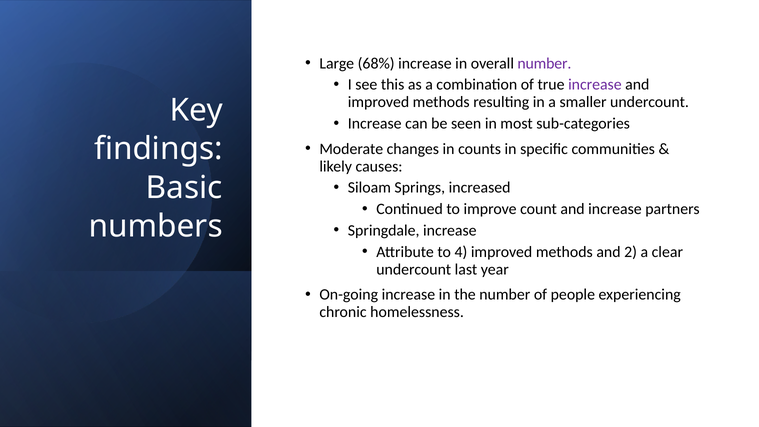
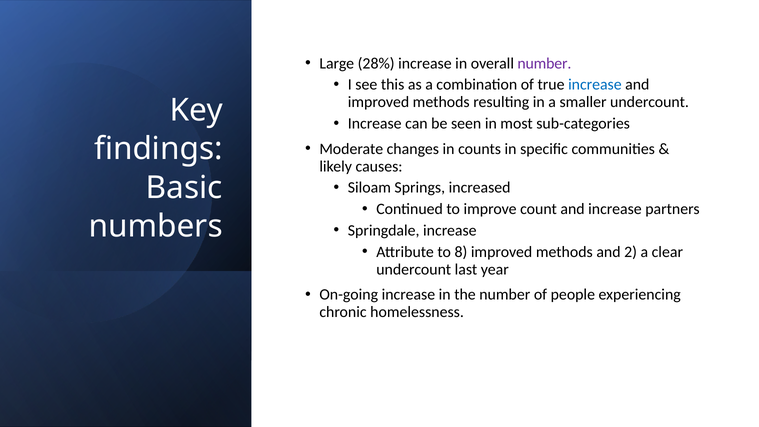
68%: 68% -> 28%
increase at (595, 85) colour: purple -> blue
4: 4 -> 8
